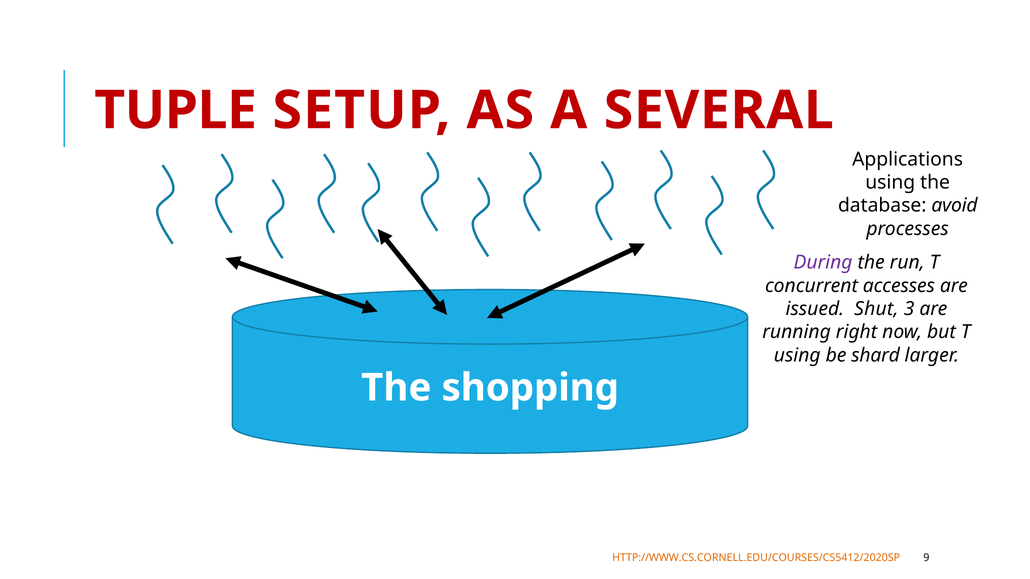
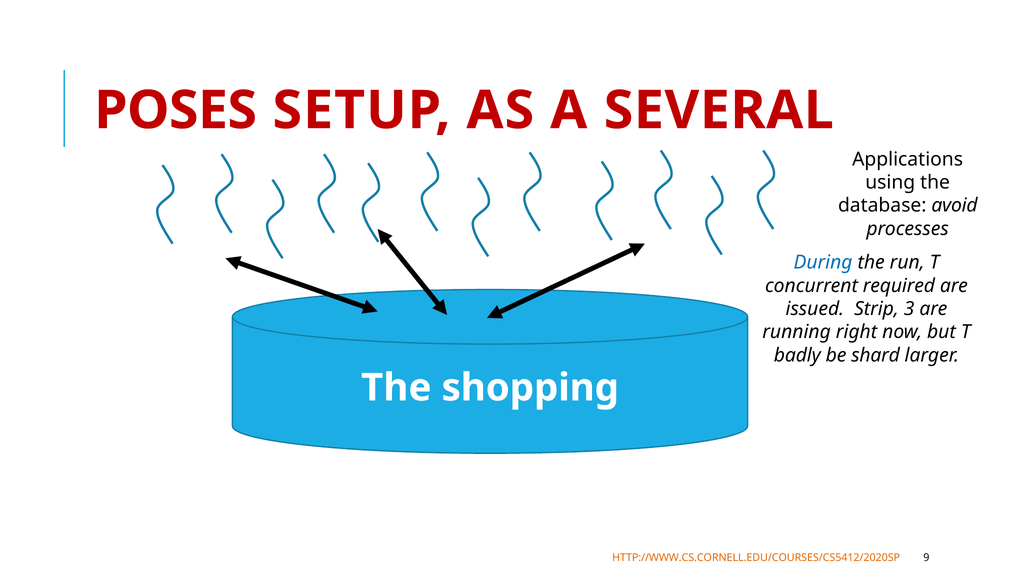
TUPLE: TUPLE -> POSES
During colour: purple -> blue
accesses: accesses -> required
Shut: Shut -> Strip
using at (797, 355): using -> badly
